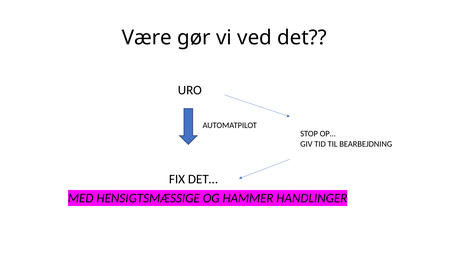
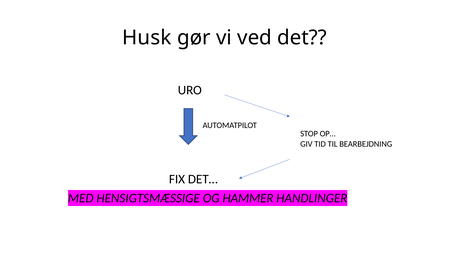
Være: Være -> Husk
